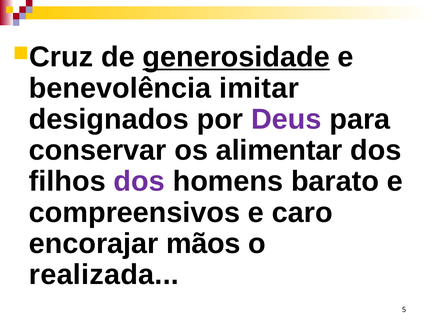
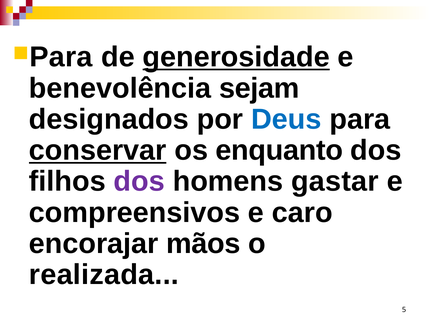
Cruz at (61, 57): Cruz -> Para
imitar: imitar -> sejam
Deus colour: purple -> blue
conservar underline: none -> present
alimentar: alimentar -> enquanto
barato: barato -> gastar
